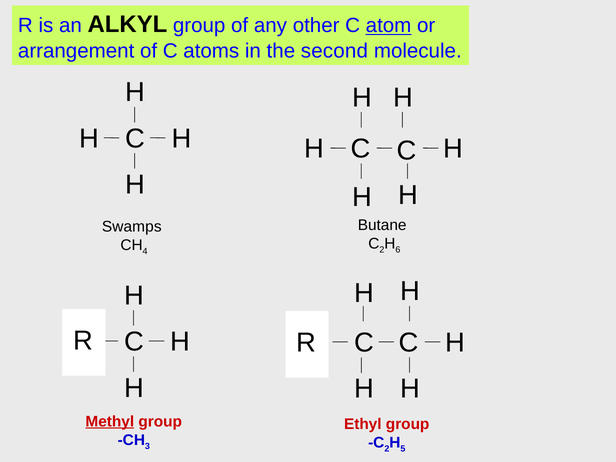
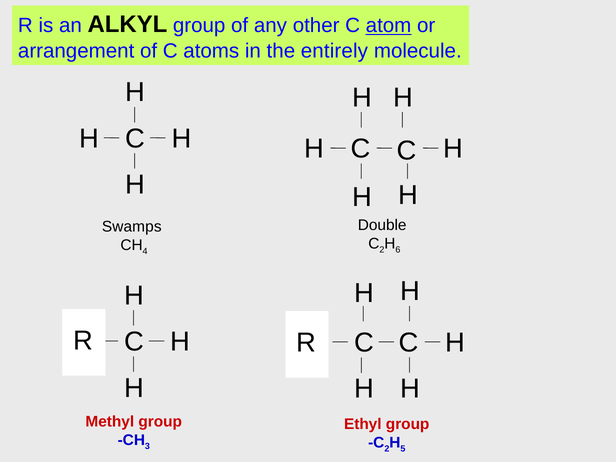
second: second -> entirely
Butane: Butane -> Double
Methyl underline: present -> none
